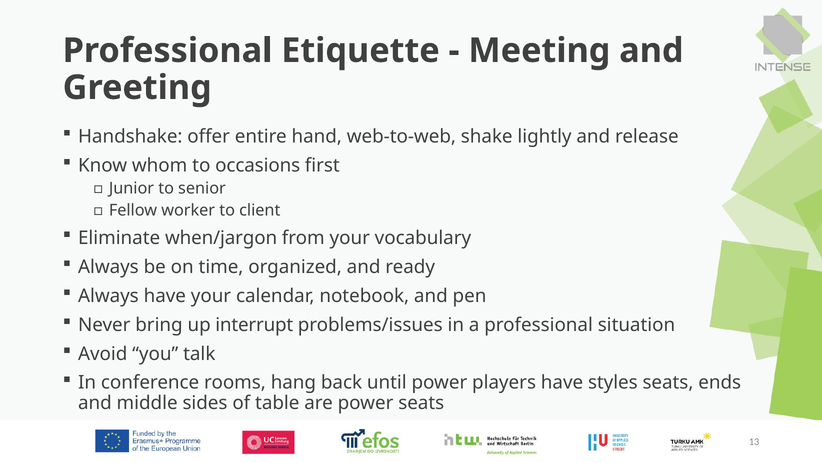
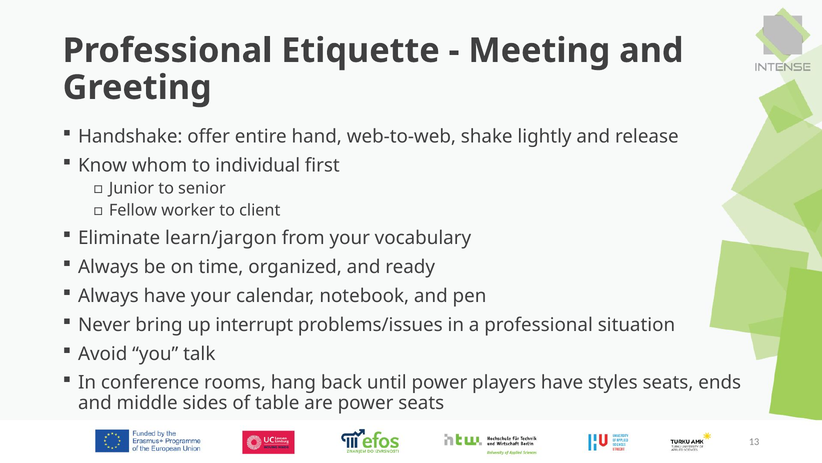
occasions: occasions -> individual
when/jargon: when/jargon -> learn/jargon
